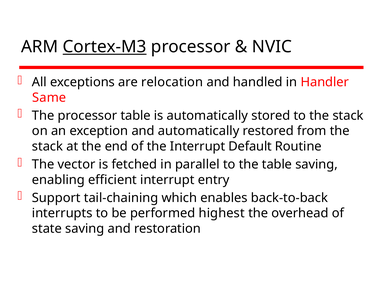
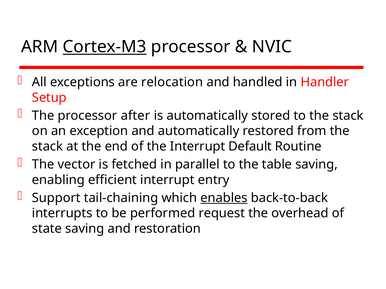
Same: Same -> Setup
processor table: table -> after
enables underline: none -> present
highest: highest -> request
